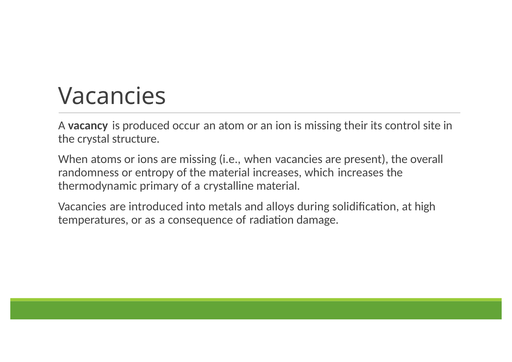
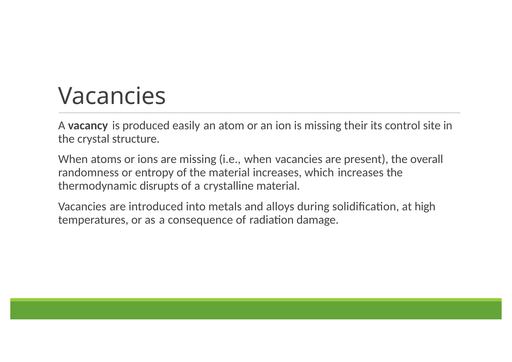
occur: occur -> easily
primary: primary -> disrupts
